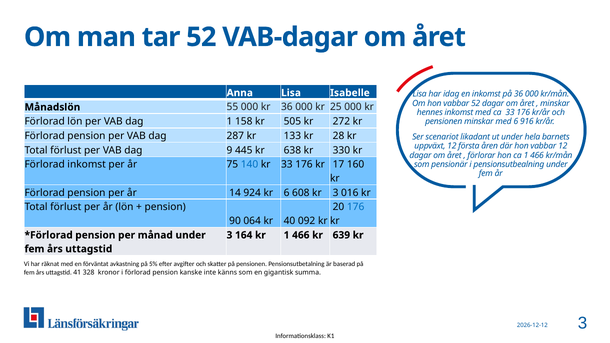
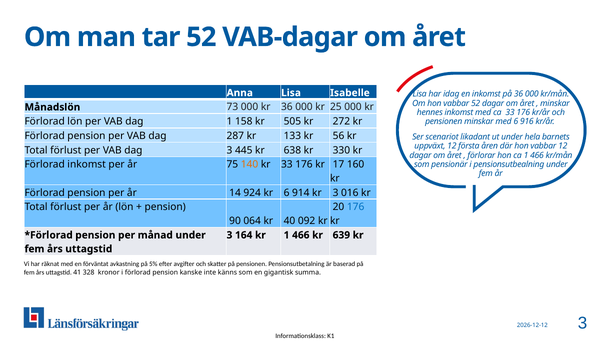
55: 55 -> 73
28: 28 -> 56
dag 9: 9 -> 3
140 colour: blue -> orange
608: 608 -> 914
